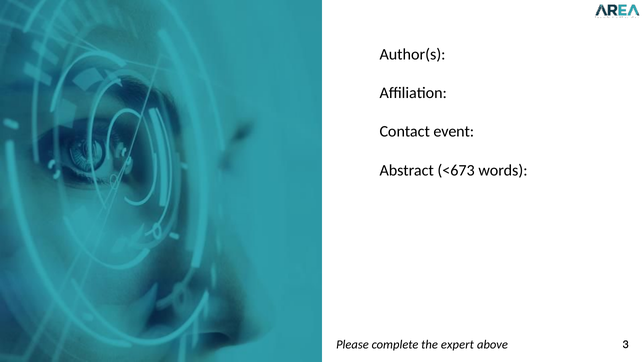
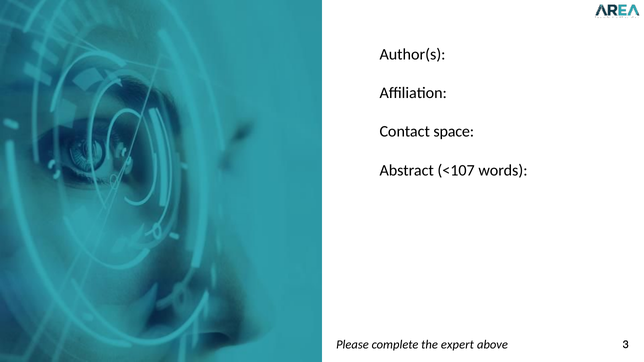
event: event -> space
<673: <673 -> <107
